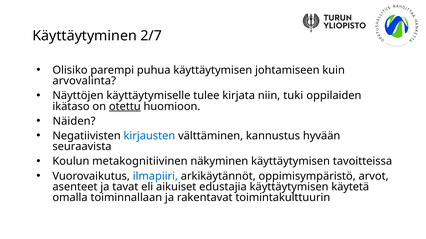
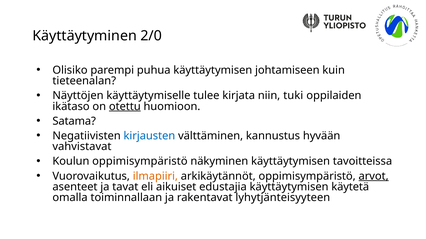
2/7: 2/7 -> 2/0
arvovalinta: arvovalinta -> tieteenalan
Näiden: Näiden -> Satama
seuraavista: seuraavista -> vahvistavat
Koulun metakognitiivinen: metakognitiivinen -> oppimisympäristö
ilmapiiri colour: blue -> orange
arvot underline: none -> present
toimintakulttuurin: toimintakulttuurin -> lyhytjänteisyyteen
